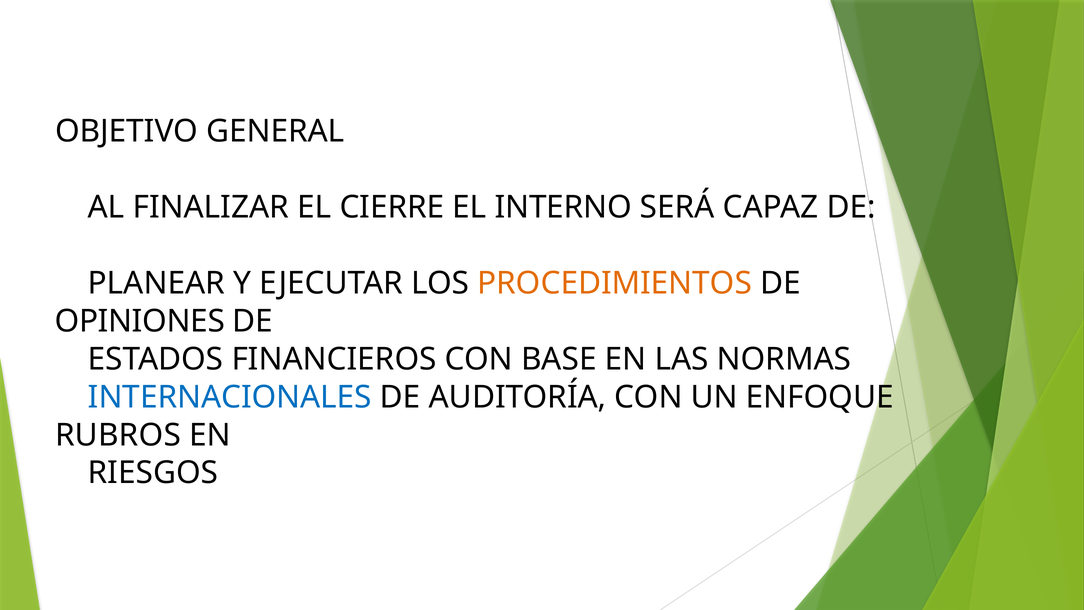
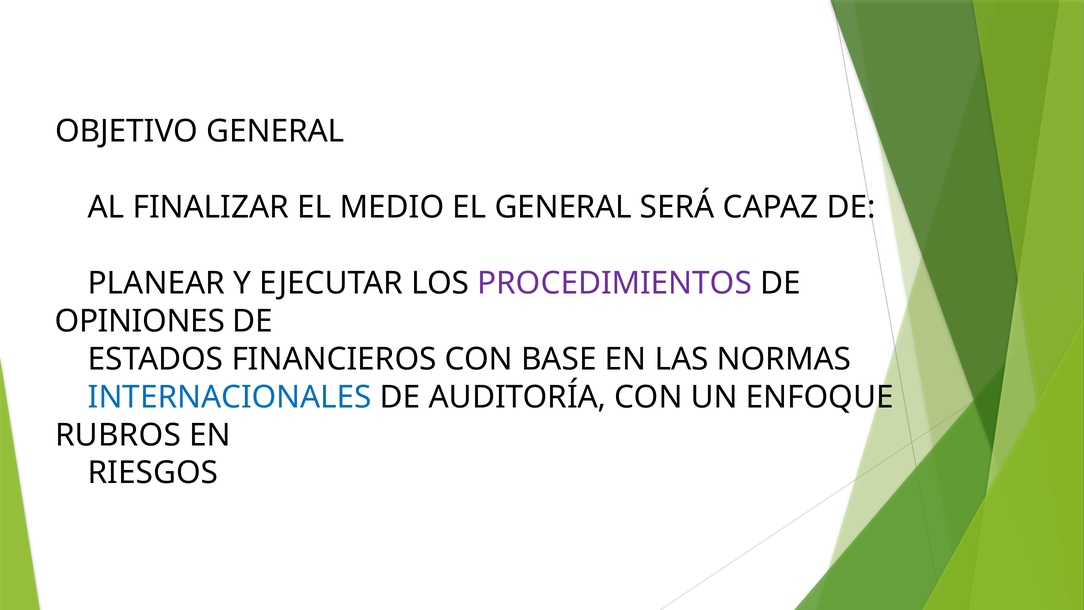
CIERRE: CIERRE -> MEDIO
EL INTERNO: INTERNO -> GENERAL
PROCEDIMIENTOS colour: orange -> purple
